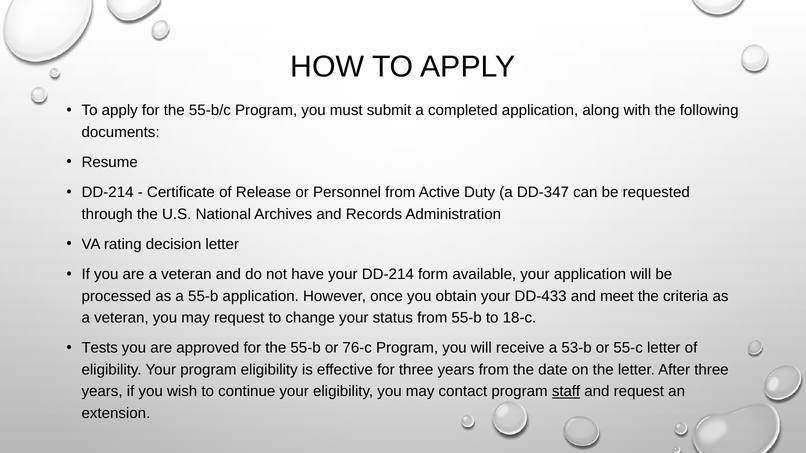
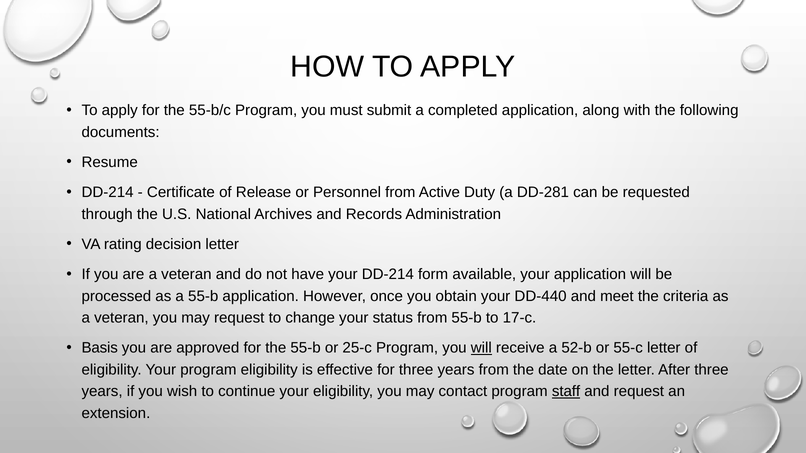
DD-347: DD-347 -> DD-281
DD-433: DD-433 -> DD-440
18-c: 18-c -> 17-c
Tests: Tests -> Basis
76-c: 76-c -> 25-c
will at (481, 348) underline: none -> present
53-b: 53-b -> 52-b
